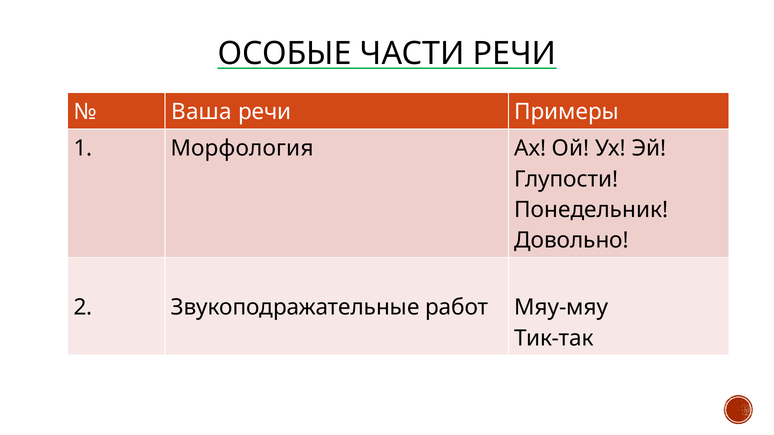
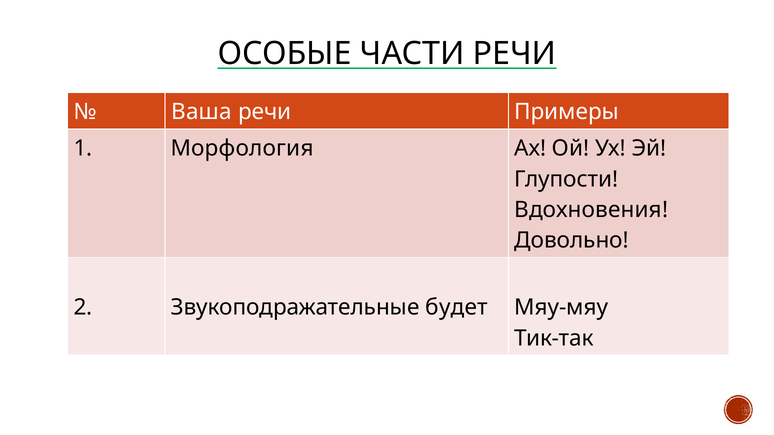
Понедельник: Понедельник -> Вдохновения
работ: работ -> будет
